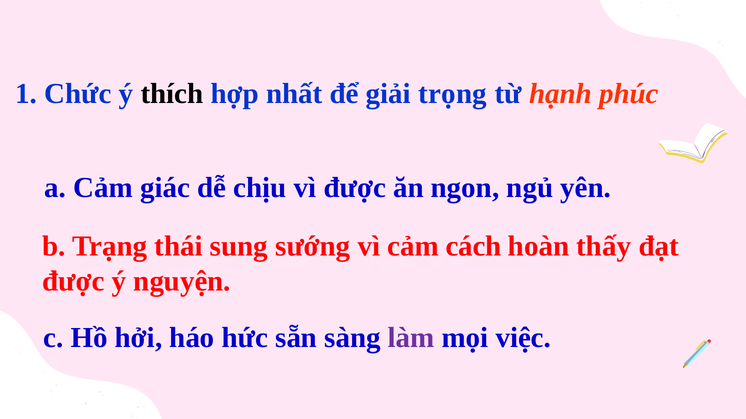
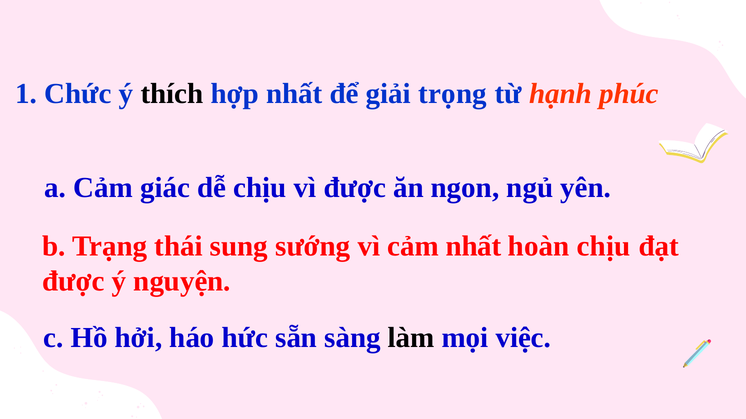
cảm cách: cách -> nhất
hoàn thấy: thấy -> chịu
làm colour: purple -> black
